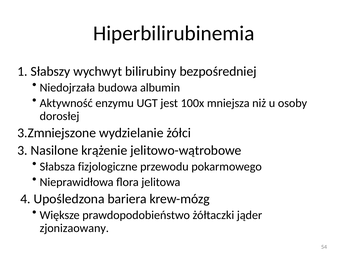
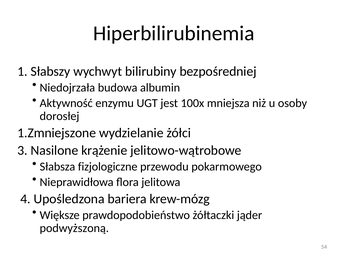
3.Zmniejszone: 3.Zmniejszone -> 1.Zmniejszone
zjonizaowany: zjonizaowany -> podwyższoną
